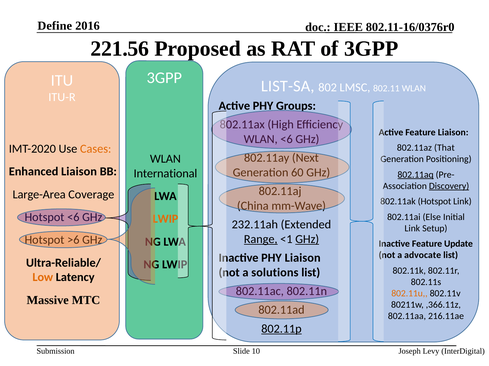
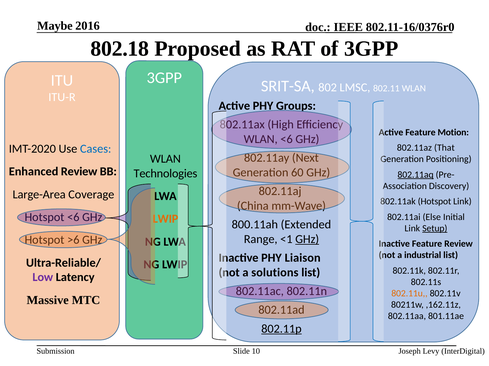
Define: Define -> Maybe
221.56: 221.56 -> 802.18
LIST-SA: LIST-SA -> SRIT-SA
Feature Liaison: Liaison -> Motion
Cases colour: orange -> blue
Enhanced Liaison: Liaison -> Review
International: International -> Technologies
Discovery underline: present -> none
232.11ah: 232.11ah -> 800.11ah
Setup underline: none -> present
Range underline: present -> none
Feature Update: Update -> Review
advocate: advocate -> industrial
Low colour: orange -> purple
,366.11z: ,366.11z -> ,162.11z
216.11ae: 216.11ae -> 801.11ae
